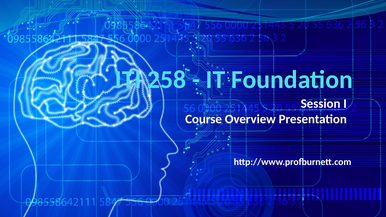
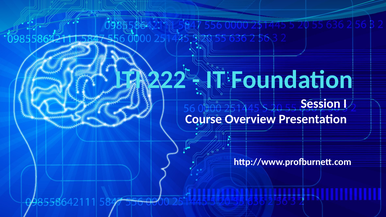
258: 258 -> 222
